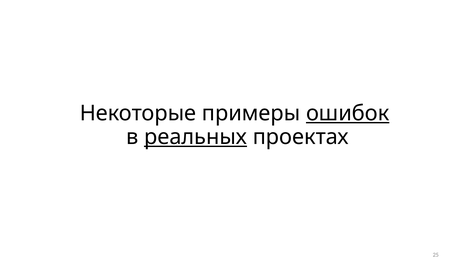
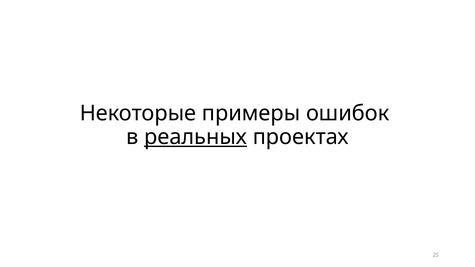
ошибок underline: present -> none
